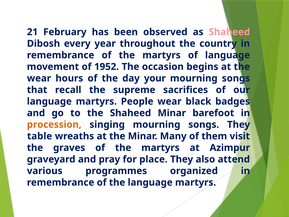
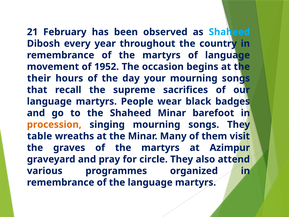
Shaheed at (229, 32) colour: pink -> light blue
wear at (39, 78): wear -> their
place: place -> circle
